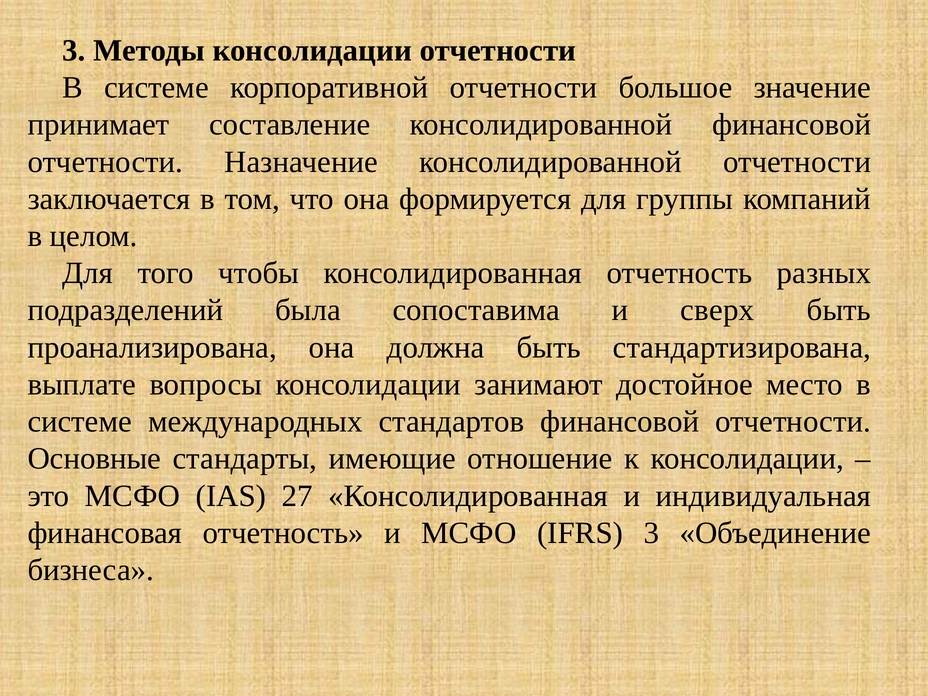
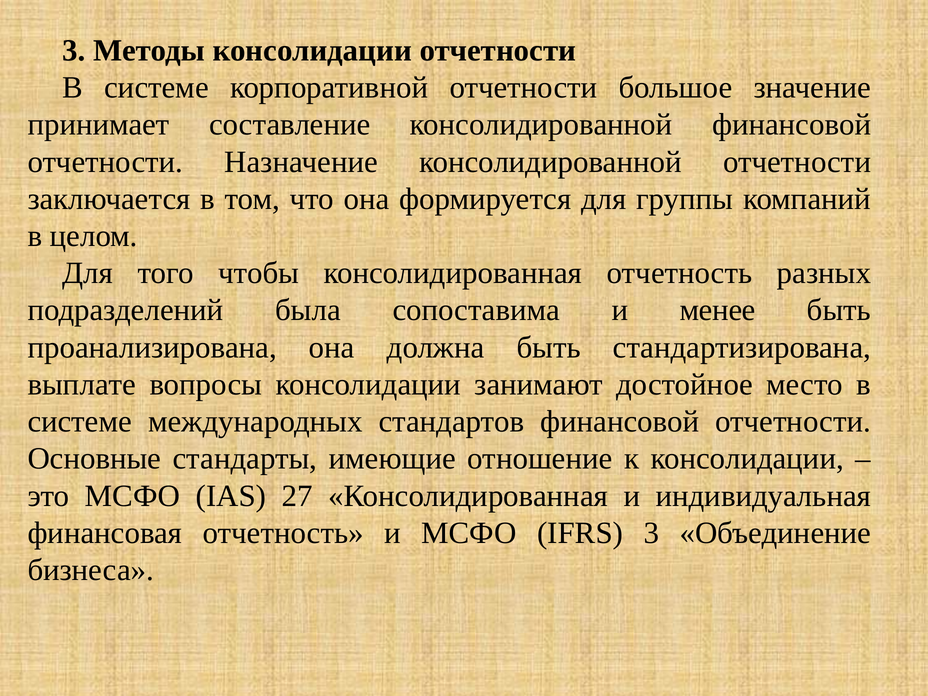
сверх: сверх -> менее
